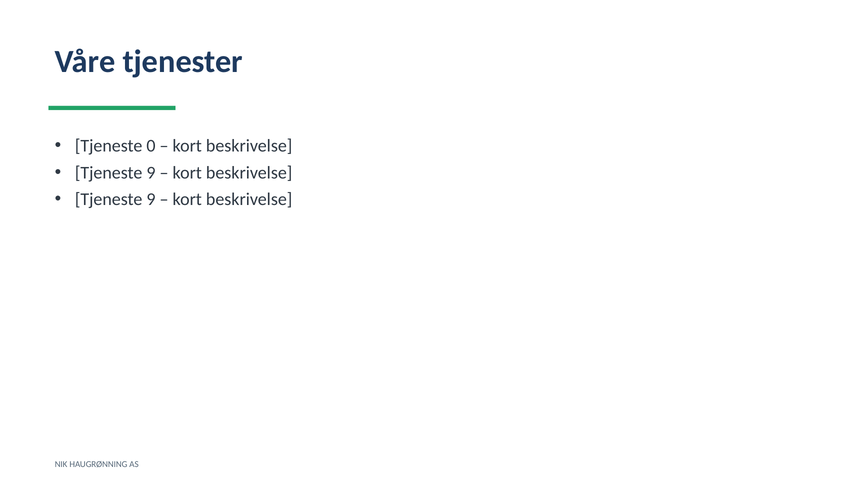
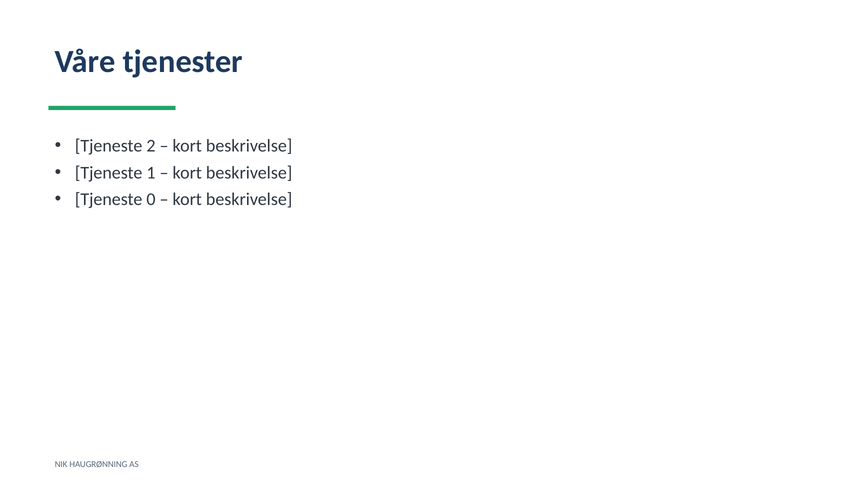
0: 0 -> 2
9 at (151, 173): 9 -> 1
9 at (151, 200): 9 -> 0
